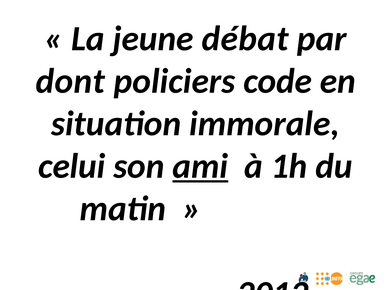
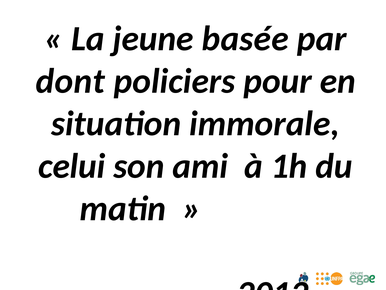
débat: débat -> basée
code: code -> pour
ami underline: present -> none
